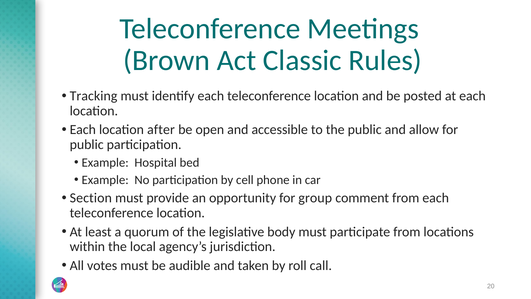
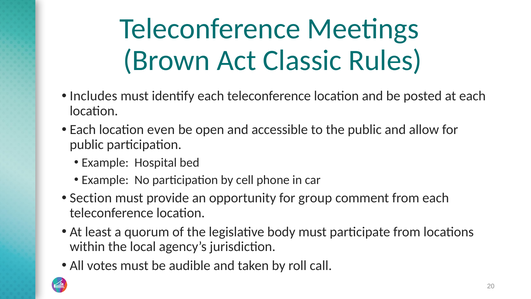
Tracking: Tracking -> Includes
after: after -> even
